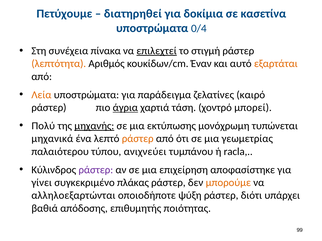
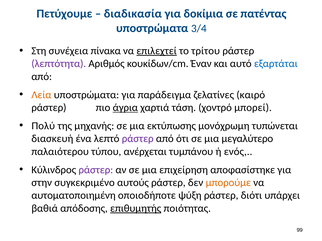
διατηρηθεί: διατηρηθεί -> διαδικασία
κασετίνα: κασετίνα -> πατέντας
0/4: 0/4 -> 3/4
στιγμή: στιγμή -> τρίτου
λεπτότητα colour: orange -> purple
εξαρτάται colour: orange -> blue
μηχανής underline: present -> none
μηχανικά: μηχανικά -> διασκευή
ράστερ at (138, 139) colour: orange -> purple
γεωμετρίας: γεωμετρίας -> μεγαλύτερο
ανιχνεύει: ανιχνεύει -> ανέρχεται
racla: racla -> ενός
γίνει: γίνει -> στην
πλάκας: πλάκας -> αυτούς
αλληλοεξαρτώνται: αλληλοεξαρτώνται -> αυτοματοποιημένη
επιθυμητής underline: none -> present
